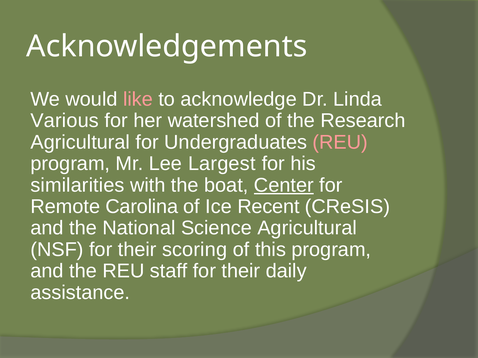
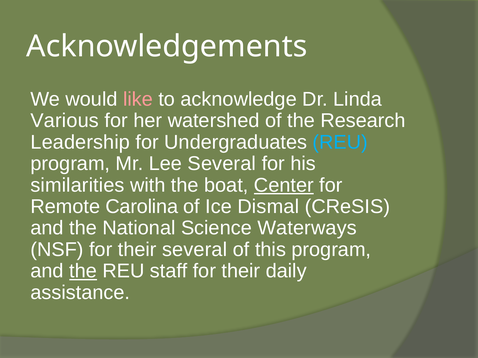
Agricultural at (80, 142): Agricultural -> Leadership
REU at (340, 142) colour: pink -> light blue
Lee Largest: Largest -> Several
Recent: Recent -> Dismal
Science Agricultural: Agricultural -> Waterways
their scoring: scoring -> several
the at (83, 271) underline: none -> present
